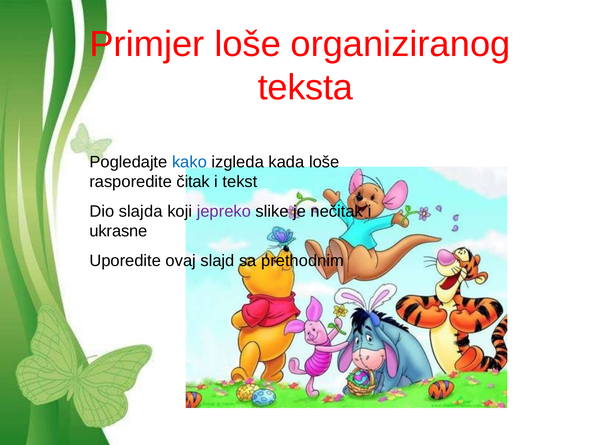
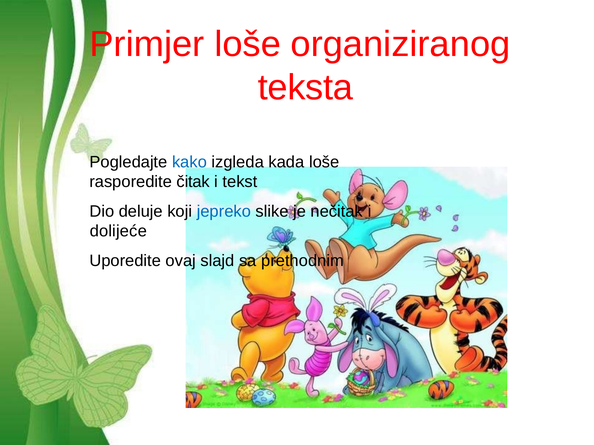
slajda: slajda -> deluje
jepreko colour: purple -> blue
ukrasne: ukrasne -> dolijeće
